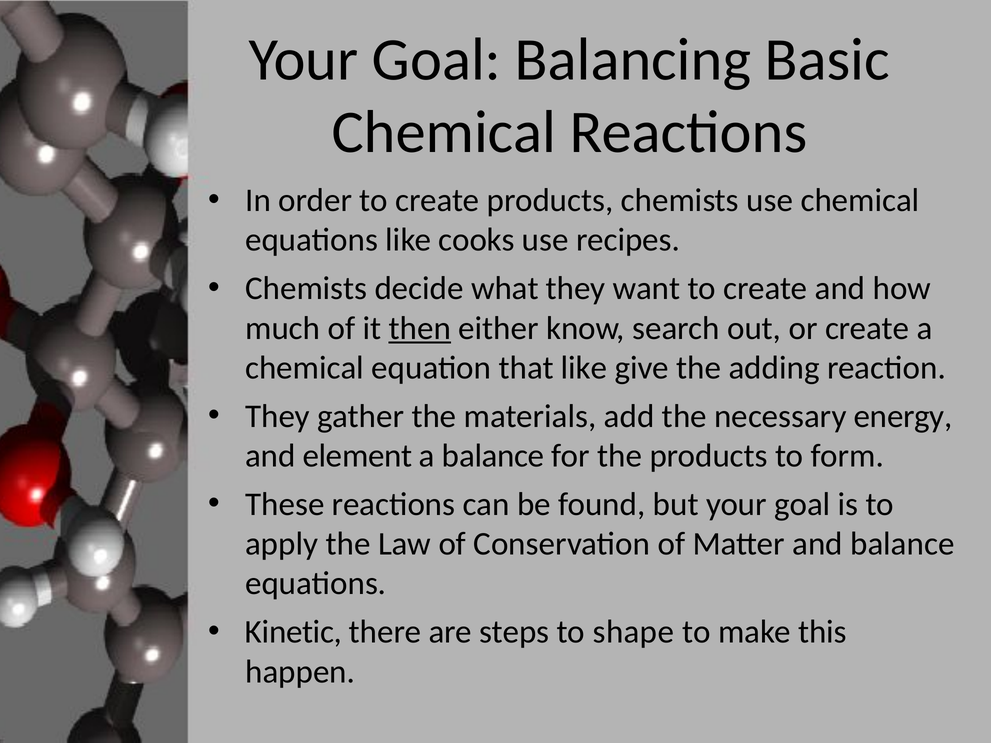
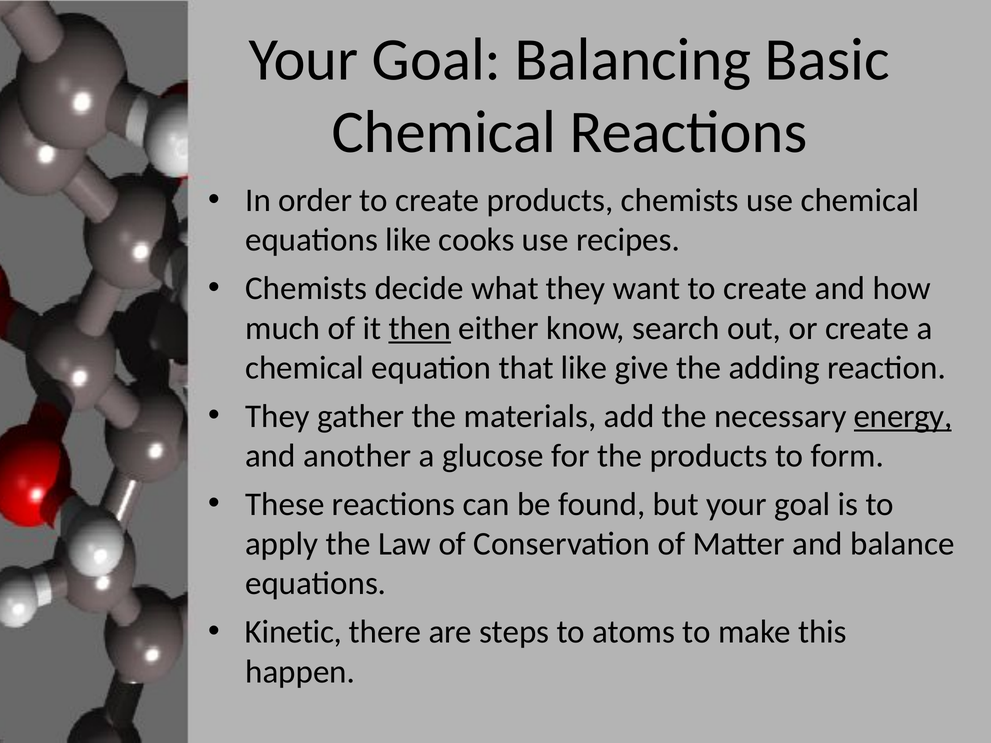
energy underline: none -> present
element: element -> another
a balance: balance -> glucose
shape: shape -> atoms
